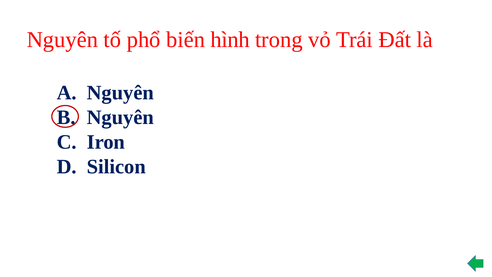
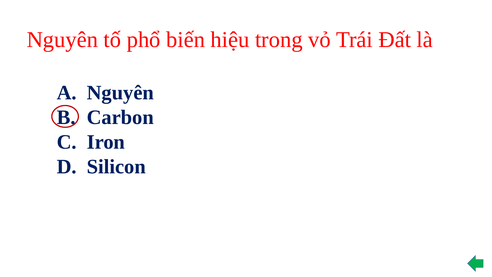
hình: hình -> hiệu
Nguyên at (120, 117): Nguyên -> Carbon
